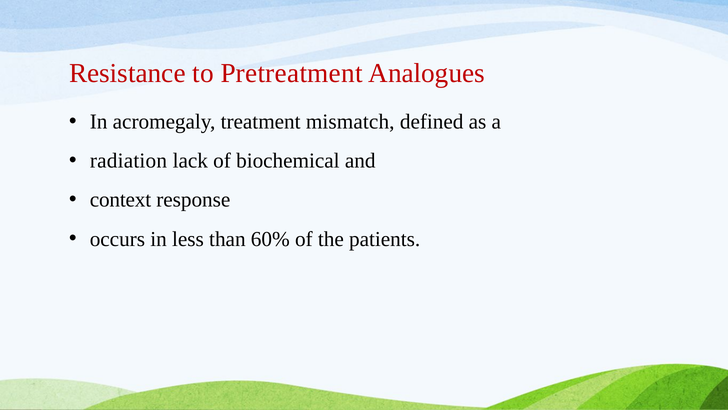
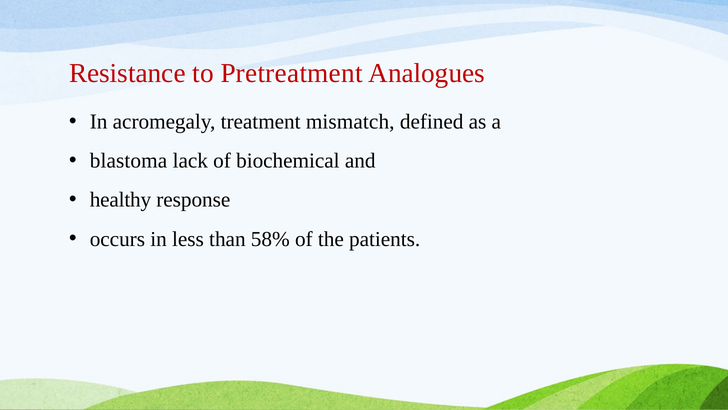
radiation: radiation -> blastoma
context: context -> healthy
60%: 60% -> 58%
